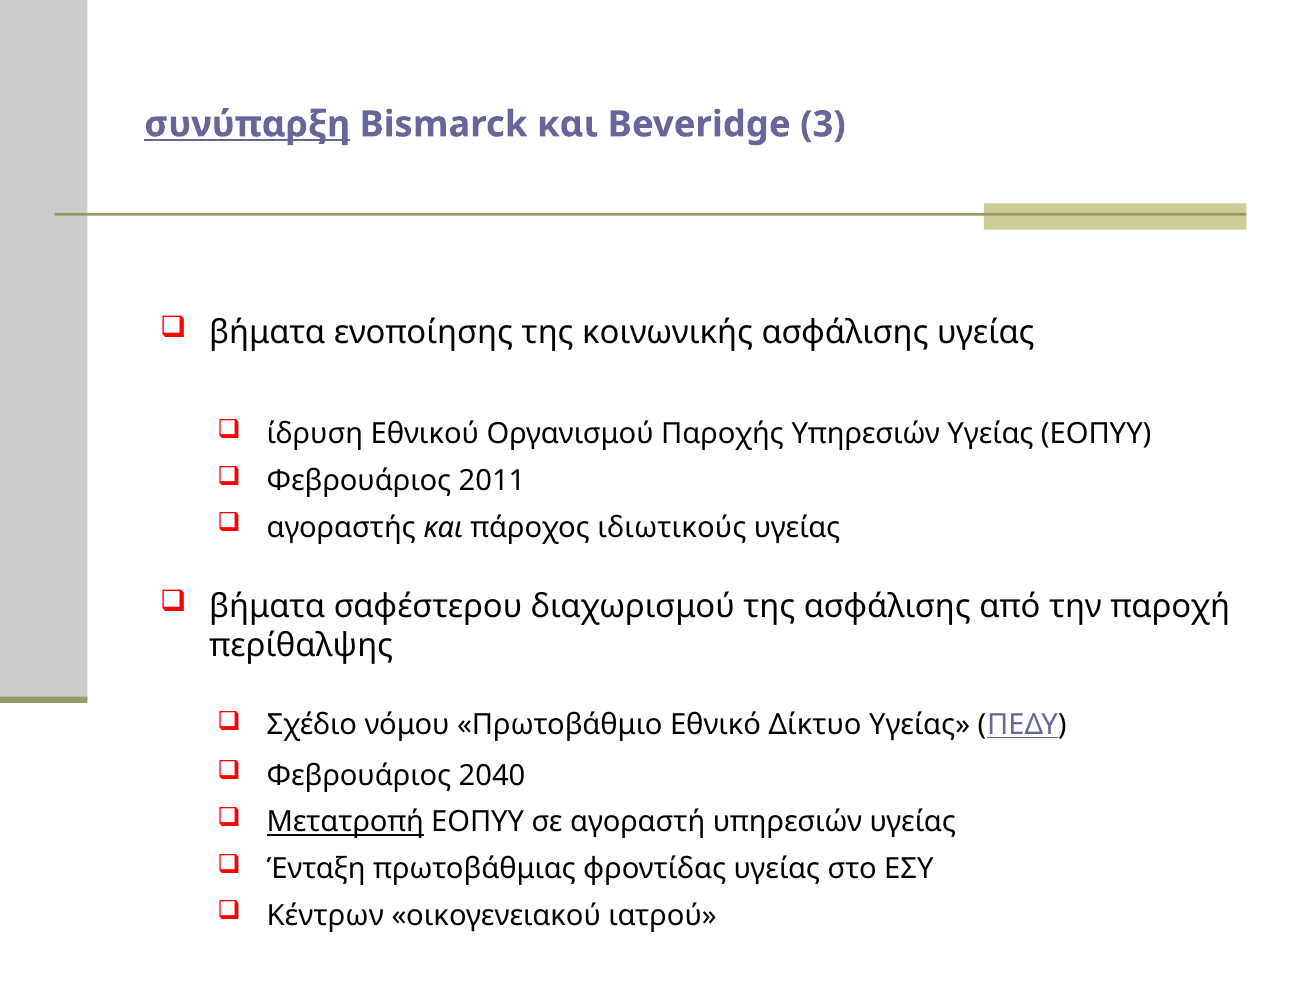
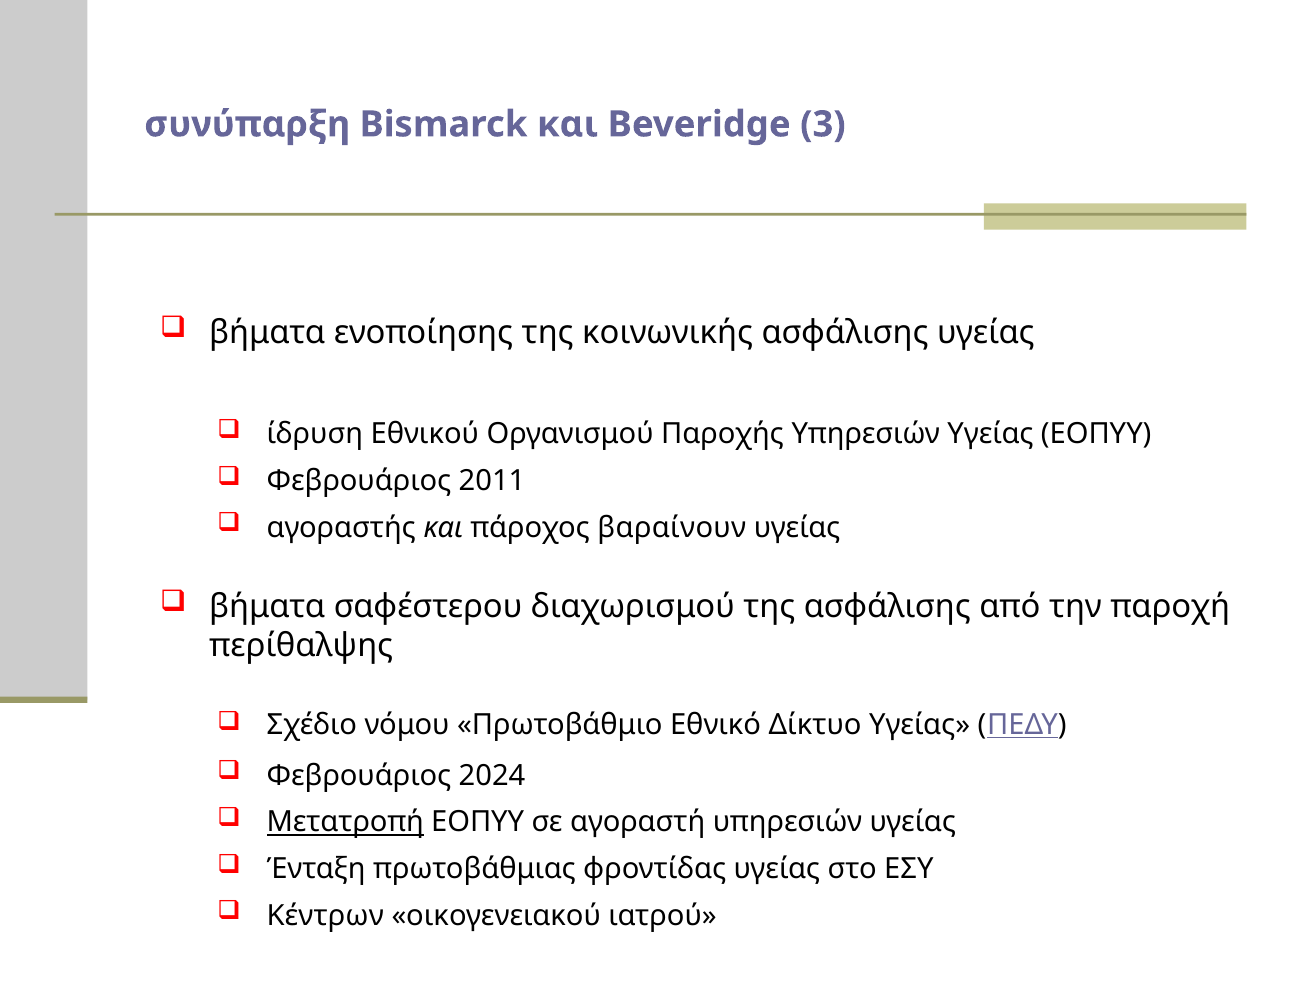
συνύπαρξη underline: present -> none
ιδιωτικούς: ιδιωτικούς -> βαραίνουν
2040: 2040 -> 2024
